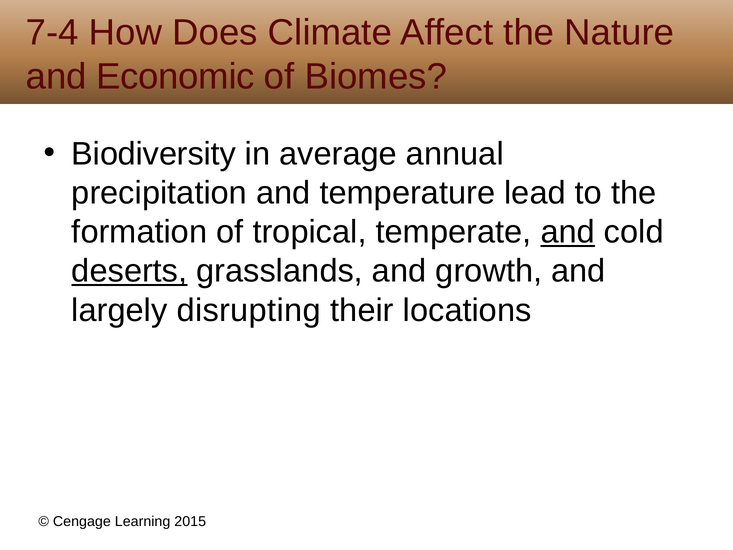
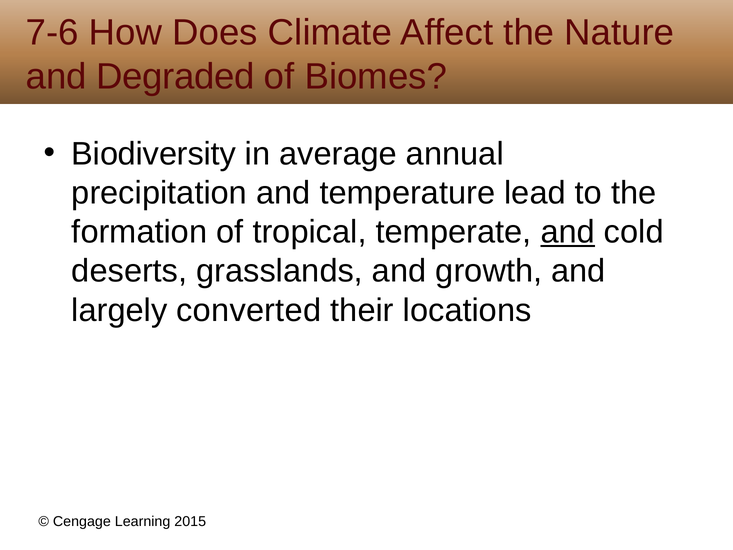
7-4: 7-4 -> 7-6
Economic: Economic -> Degraded
deserts underline: present -> none
disrupting: disrupting -> converted
